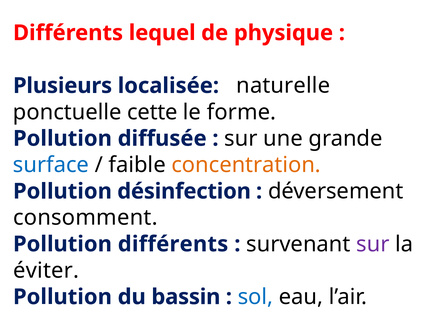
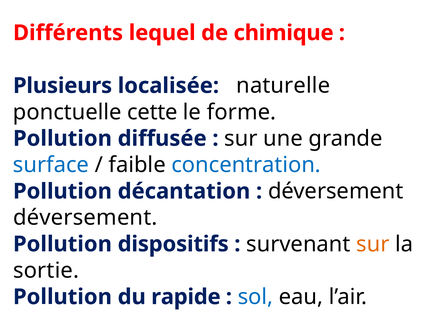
physique: physique -> chimique
concentration colour: orange -> blue
désinfection: désinfection -> décantation
consomment at (85, 218): consomment -> déversement
Pollution différents: différents -> dispositifs
sur at (373, 244) colour: purple -> orange
éviter: éviter -> sortie
bassin: bassin -> rapide
